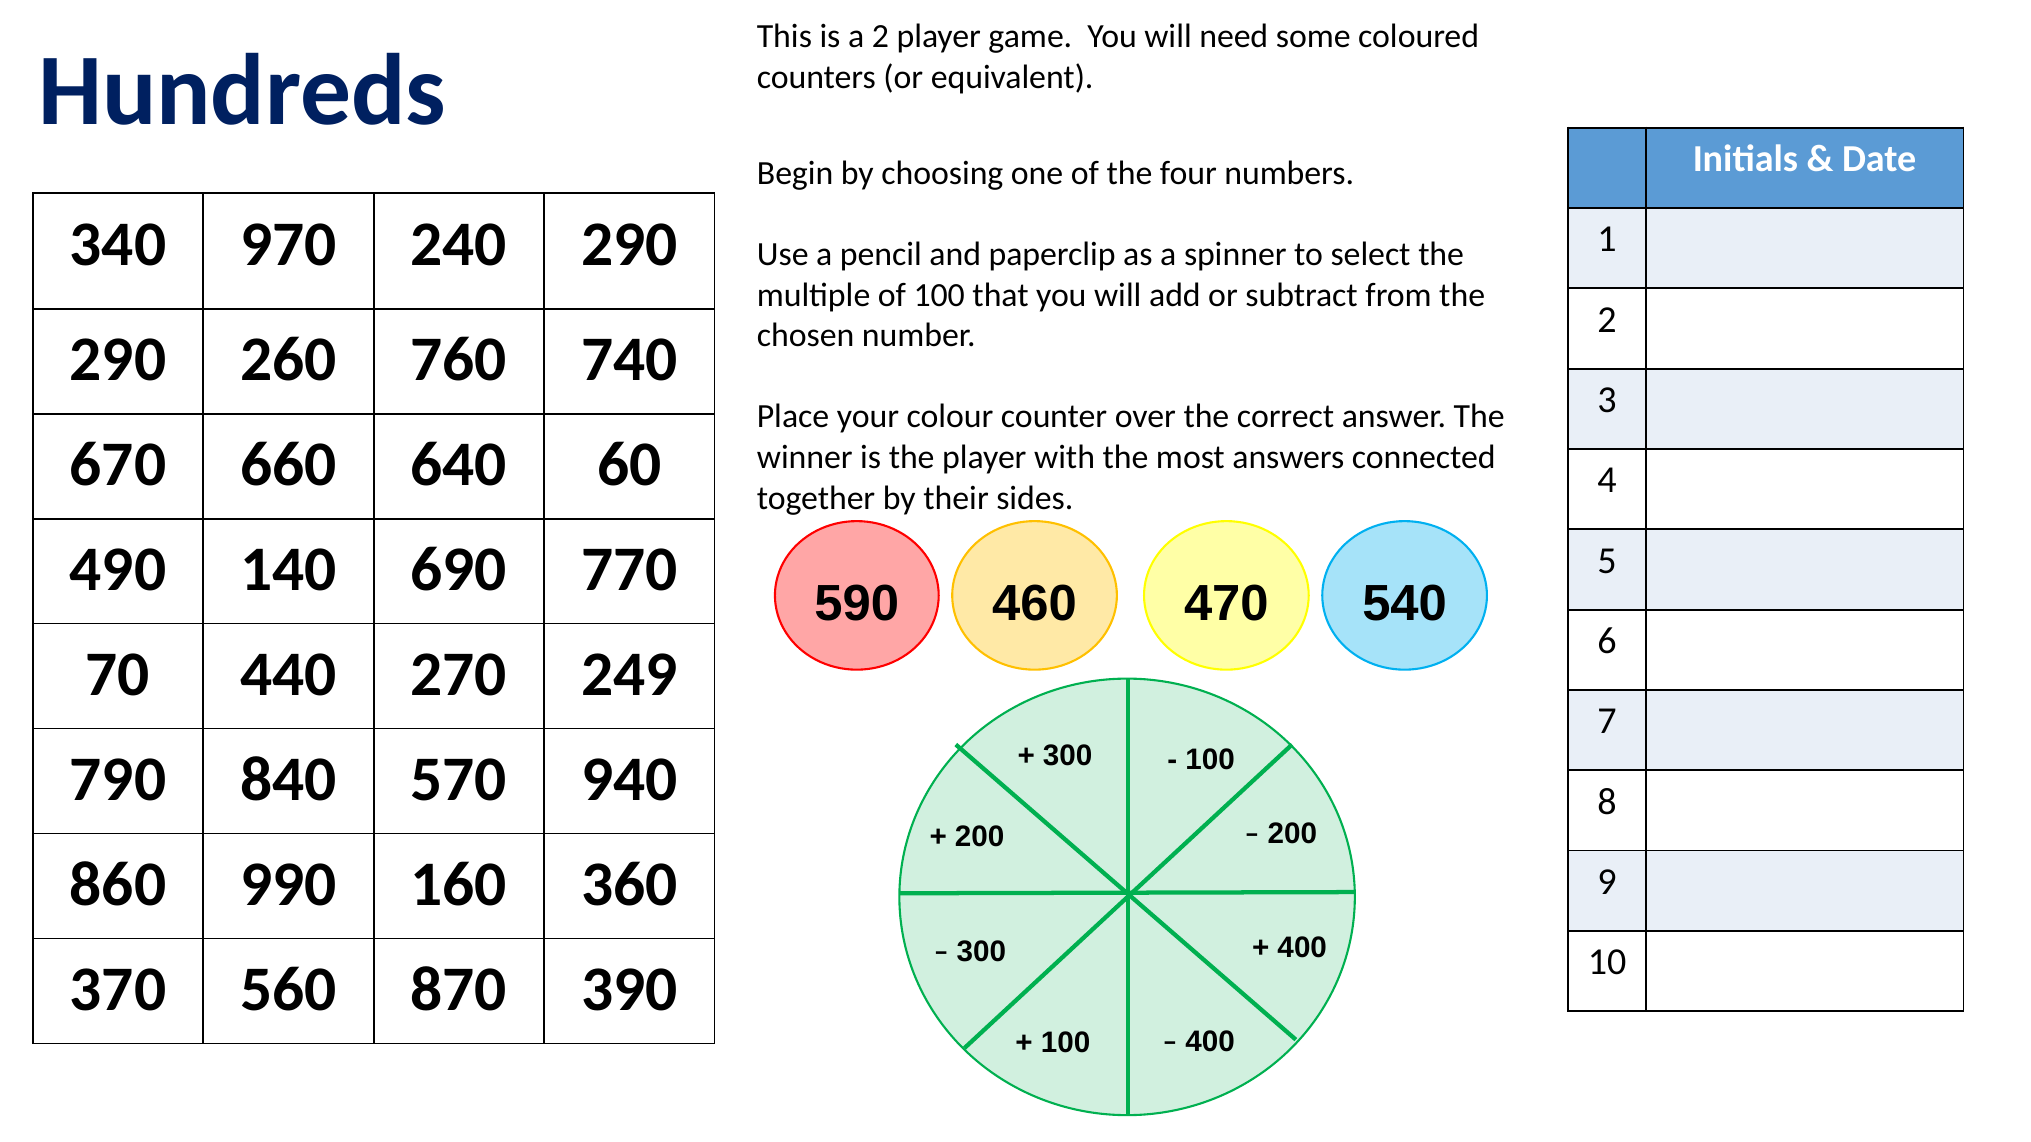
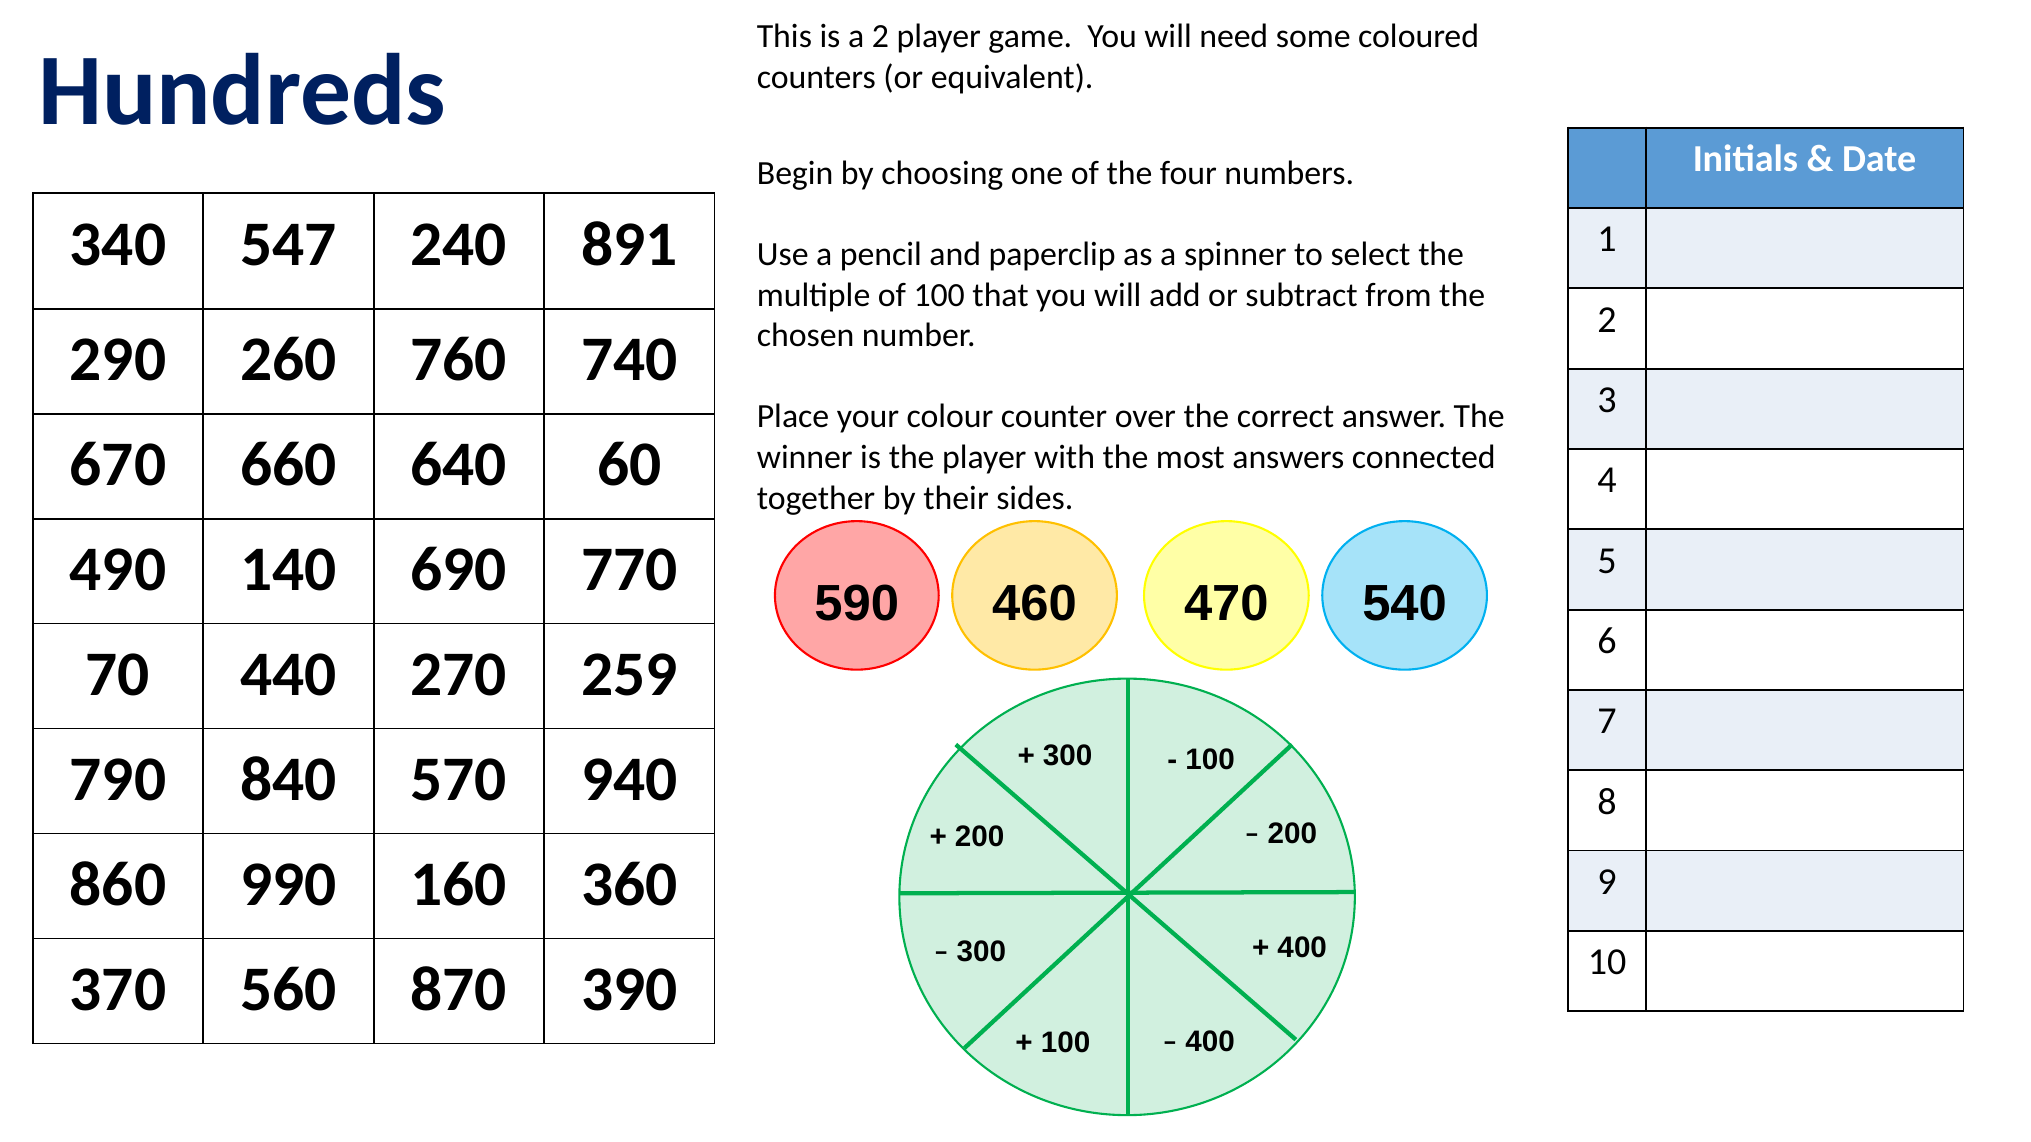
970: 970 -> 547
240 290: 290 -> 891
249: 249 -> 259
